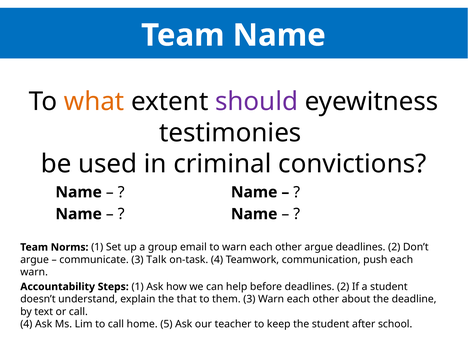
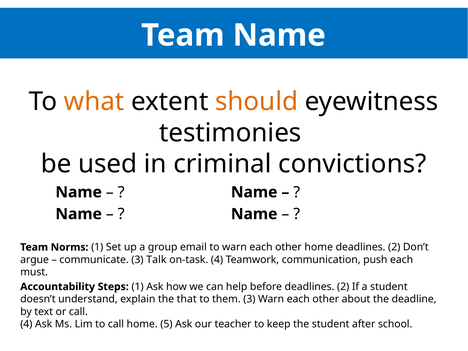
should colour: purple -> orange
other argue: argue -> home
warn at (34, 272): warn -> must
